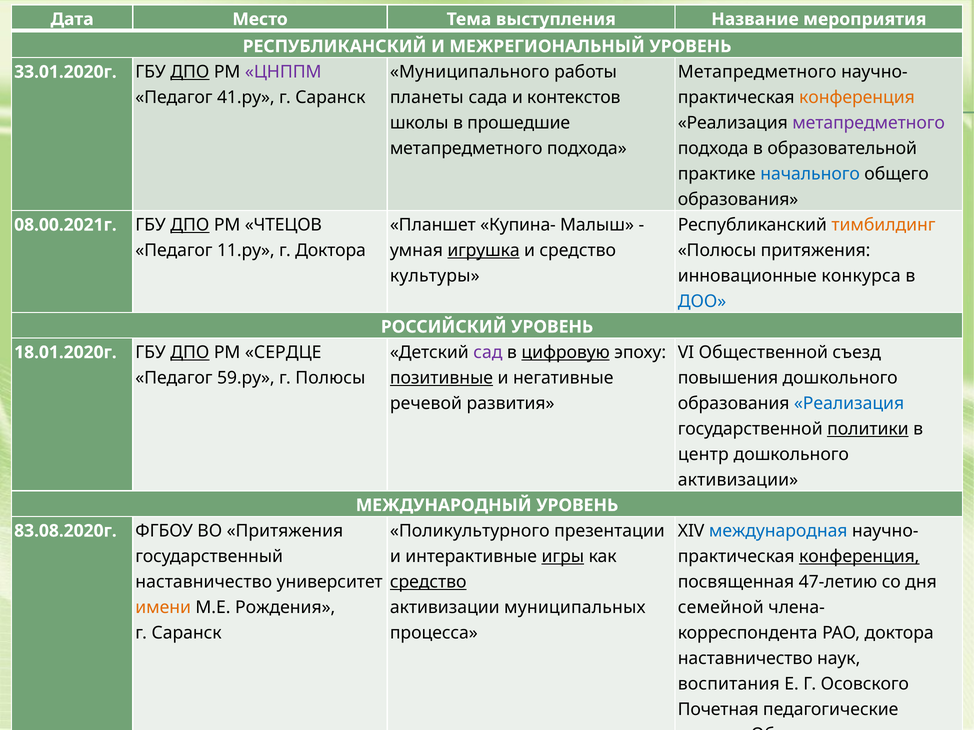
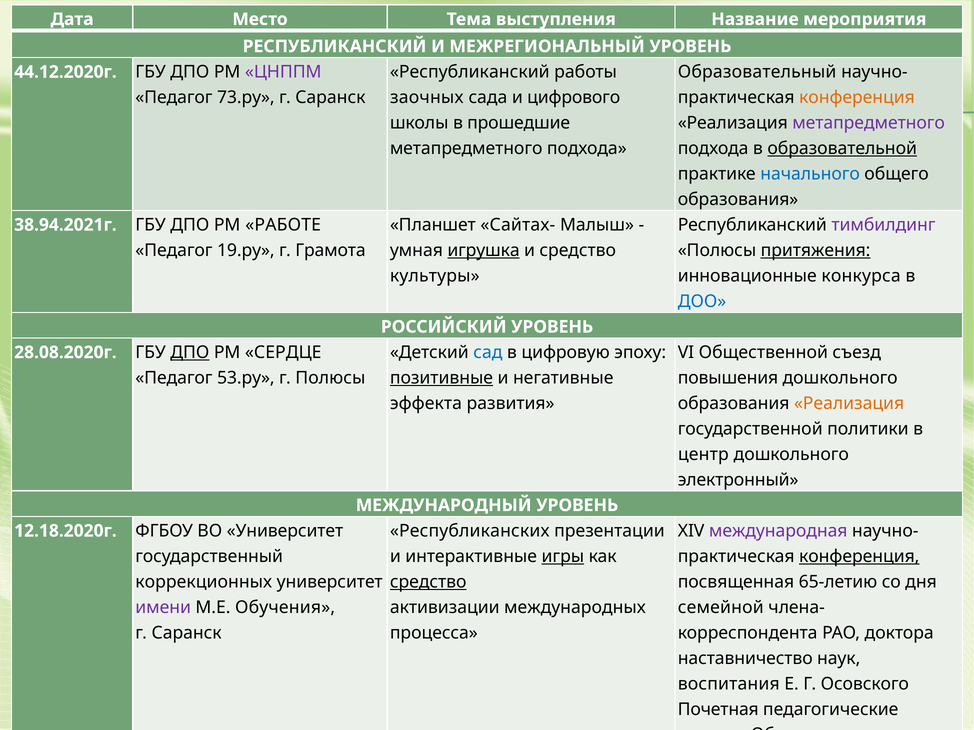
Муниципального at (470, 72): Муниципального -> Республиканский
Метапредметного at (757, 72): Метапредметного -> Образовательный
33.01.2020г: 33.01.2020г -> 44.12.2020г
ДПО at (190, 72) underline: present -> none
41.ру: 41.ру -> 73.ру
планеты: планеты -> заочных
контекстов: контекстов -> цифрового
образовательной underline: none -> present
Купина-: Купина- -> Сайтах-
тимбилдинг colour: orange -> purple
08.00.2021г: 08.00.2021г -> 38.94.2021г
ДПО at (190, 225) underline: present -> none
ЧТЕЦОВ: ЧТЕЦОВ -> РАБОТЕ
11.ру: 11.ру -> 19.ру
г Доктора: Доктора -> Грамота
притяжения at (816, 251) underline: none -> present
сад colour: purple -> blue
цифровую underline: present -> none
18.01.2020г: 18.01.2020г -> 28.08.2020г
59.ру: 59.ру -> 53.ру
речевой: речевой -> эффекта
Реализация at (849, 404) colour: blue -> orange
политики underline: present -> none
активизации at (738, 480): активизации -> электронный
Поликультурного: Поликультурного -> Республиканских
международная at (778, 531) colour: blue -> purple
83.08.2020г: 83.08.2020г -> 12.18.2020г
ВО Притяжения: Притяжения -> Университет
наставничество at (204, 582): наставничество -> коррекционных
47-летию: 47-летию -> 65-летию
имени at (163, 608) colour: orange -> purple
М.Е Рождения: Рождения -> Обучения
муниципальных: муниципальных -> международных
